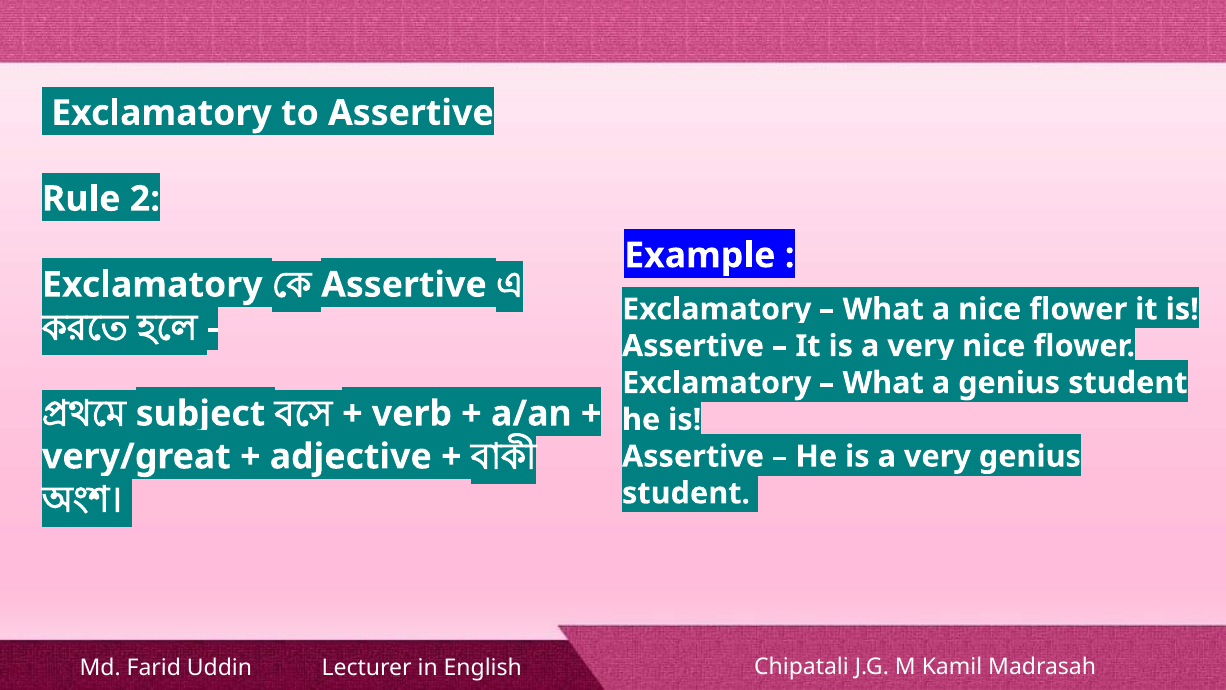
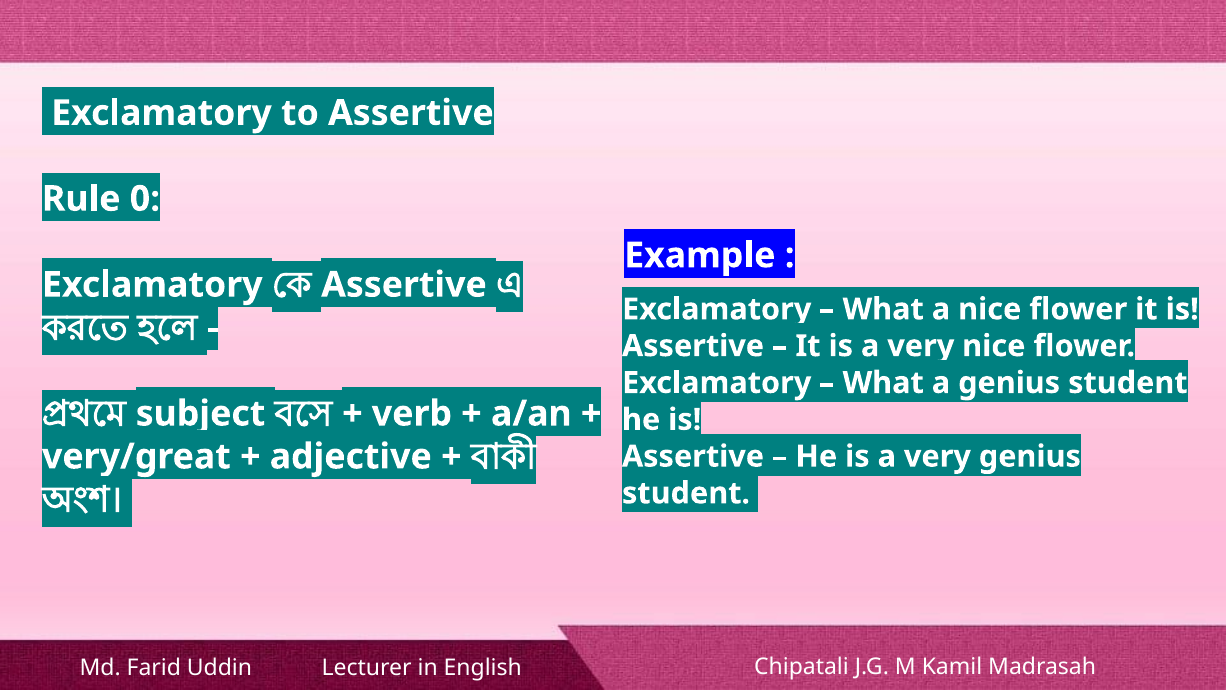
2: 2 -> 0
